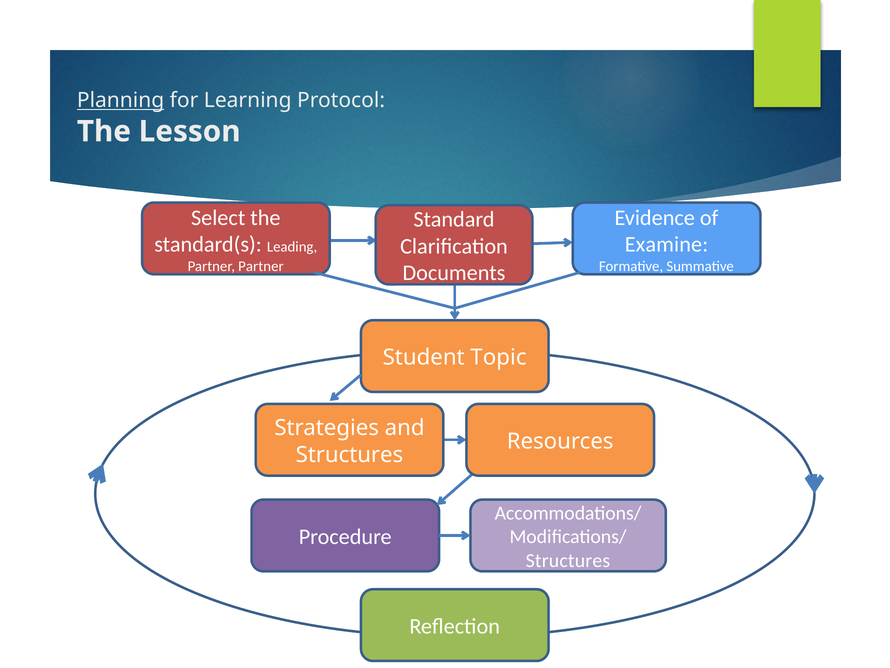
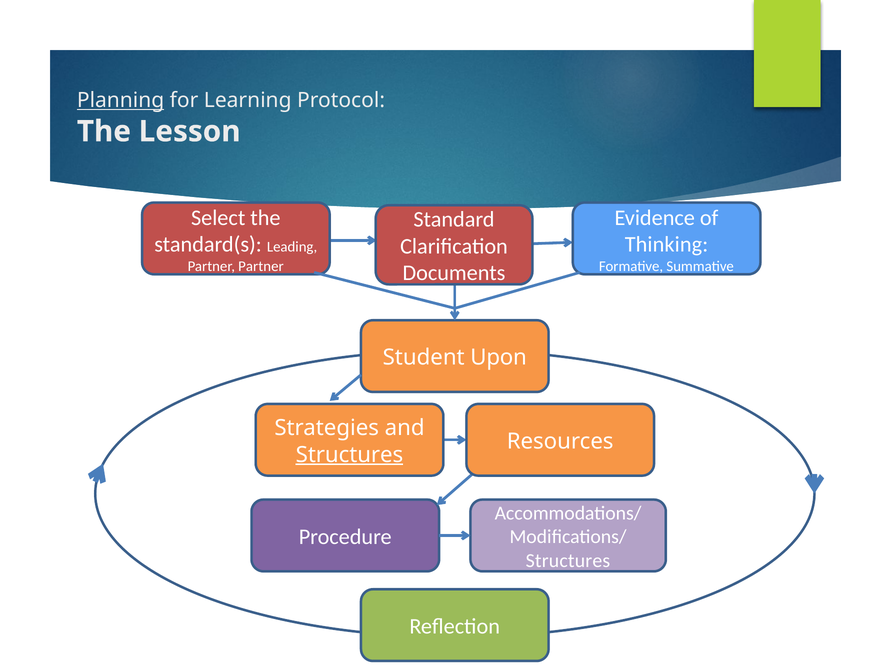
Examine: Examine -> Thinking
Topic: Topic -> Upon
Structures at (349, 454) underline: none -> present
